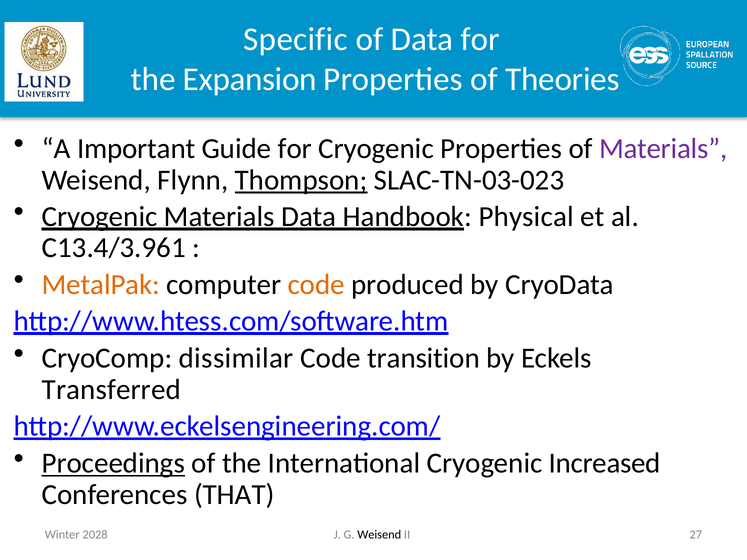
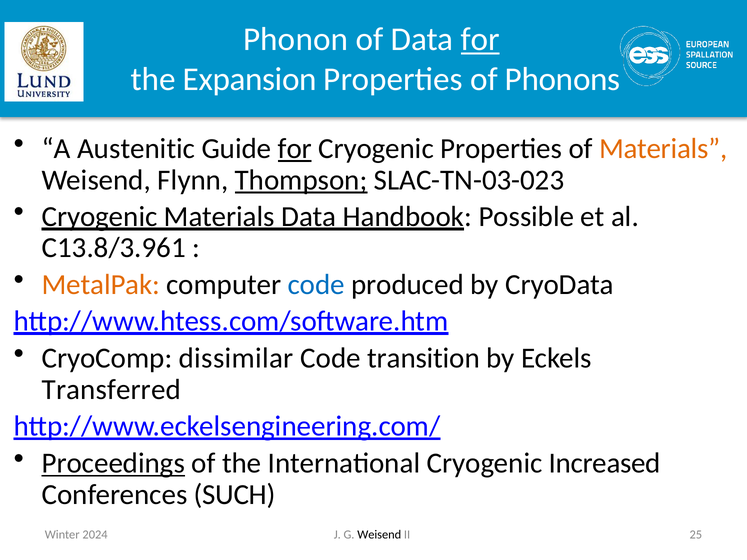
Specific: Specific -> Phonon
for at (480, 39) underline: none -> present
Theories: Theories -> Phonons
Important: Important -> Austenitic
for at (295, 149) underline: none -> present
Materials at (663, 149) colour: purple -> orange
Physical: Physical -> Possible
C13.4/3.961: C13.4/3.961 -> C13.8/3.961
code at (316, 285) colour: orange -> blue
THAT: THAT -> SUCH
2028: 2028 -> 2024
27: 27 -> 25
